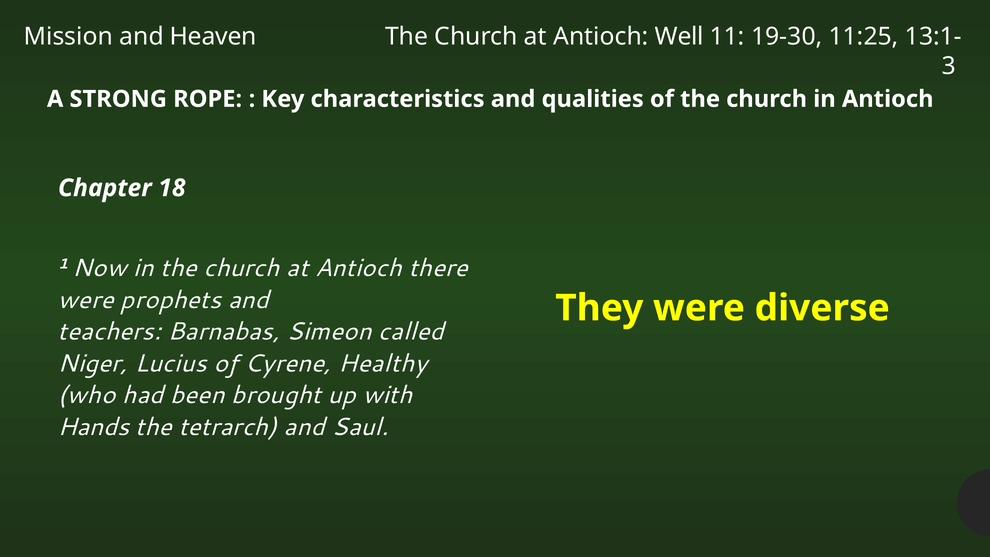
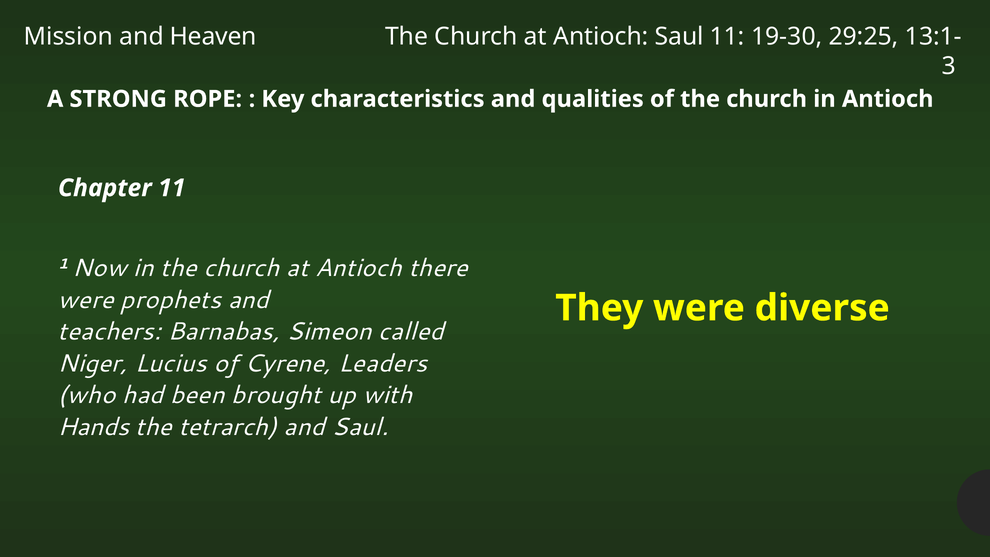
Antioch Well: Well -> Saul
11:25: 11:25 -> 29:25
Chapter 18: 18 -> 11
Healthy: Healthy -> Leaders
